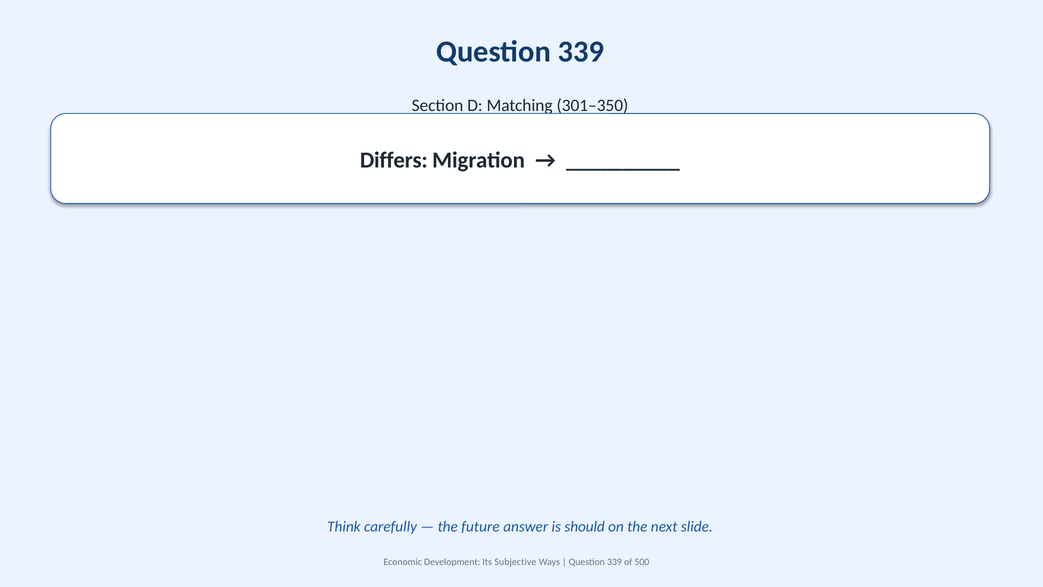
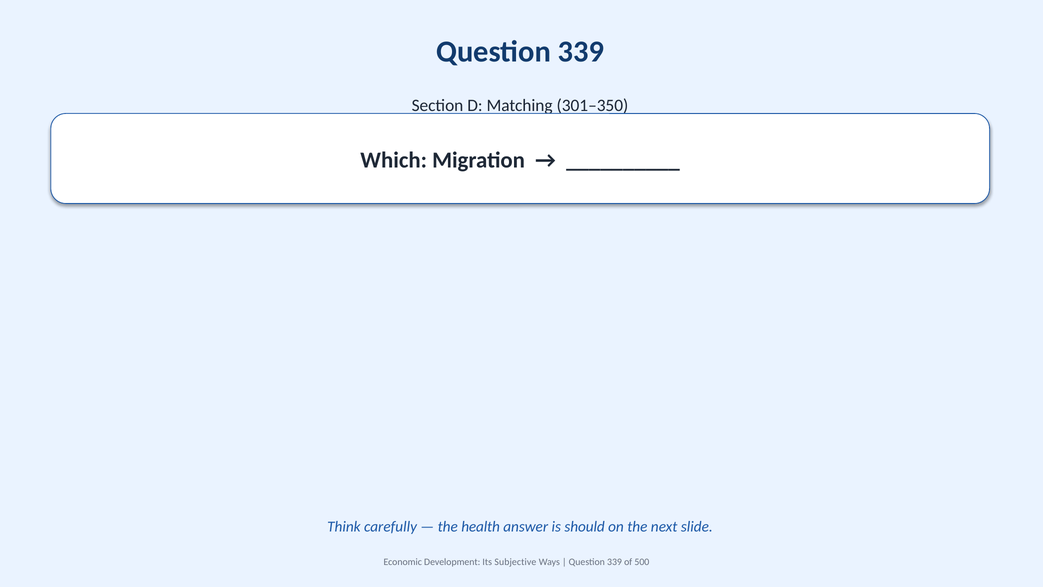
Differs: Differs -> Which
future: future -> health
